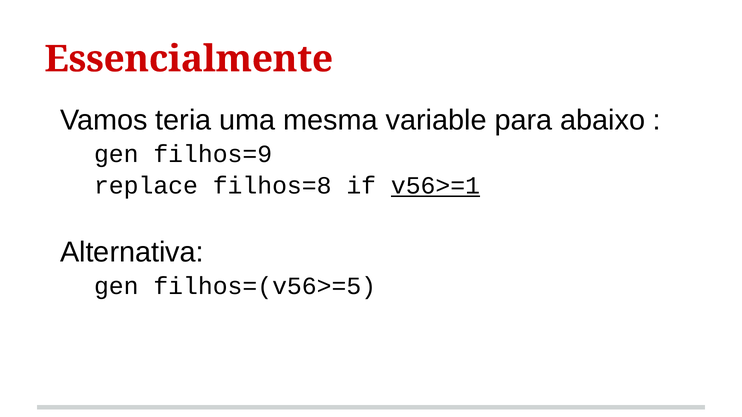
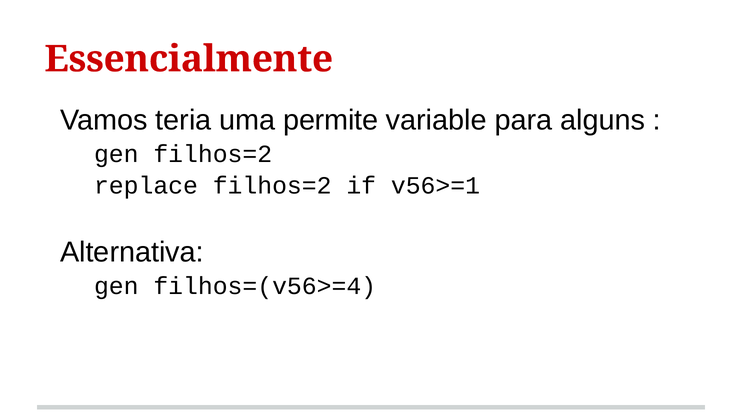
mesma: mesma -> permite
abaixo: abaixo -> alguns
gen filhos=9: filhos=9 -> filhos=2
replace filhos=8: filhos=8 -> filhos=2
v56>=1 underline: present -> none
filhos=(v56>=5: filhos=(v56>=5 -> filhos=(v56>=4
